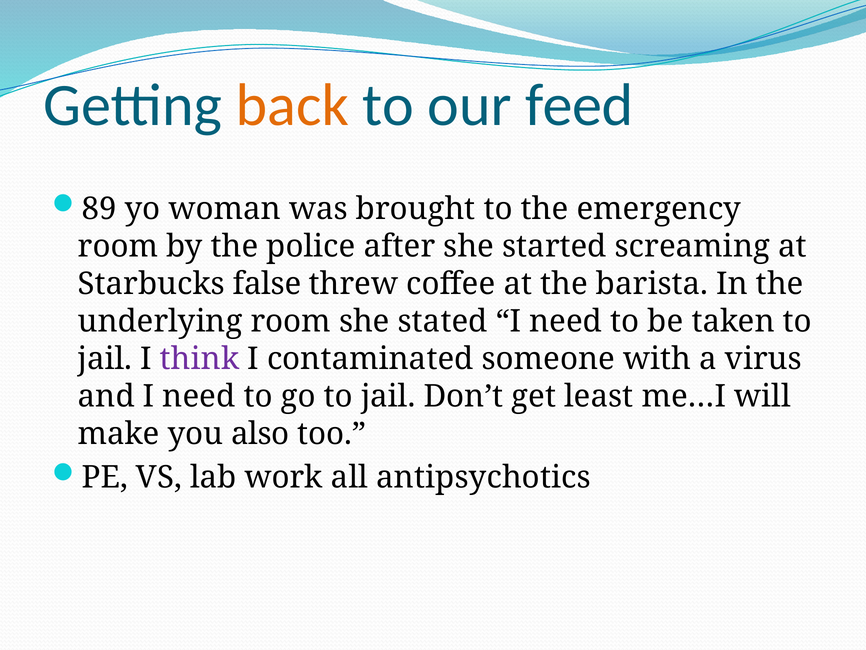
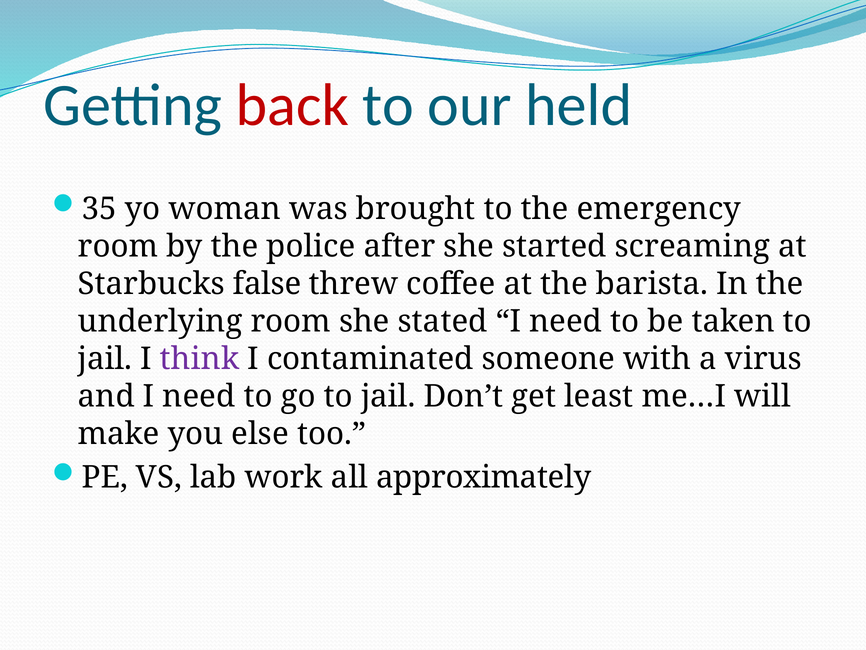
back colour: orange -> red
feed: feed -> held
89: 89 -> 35
also: also -> else
antipsychotics: antipsychotics -> approximately
